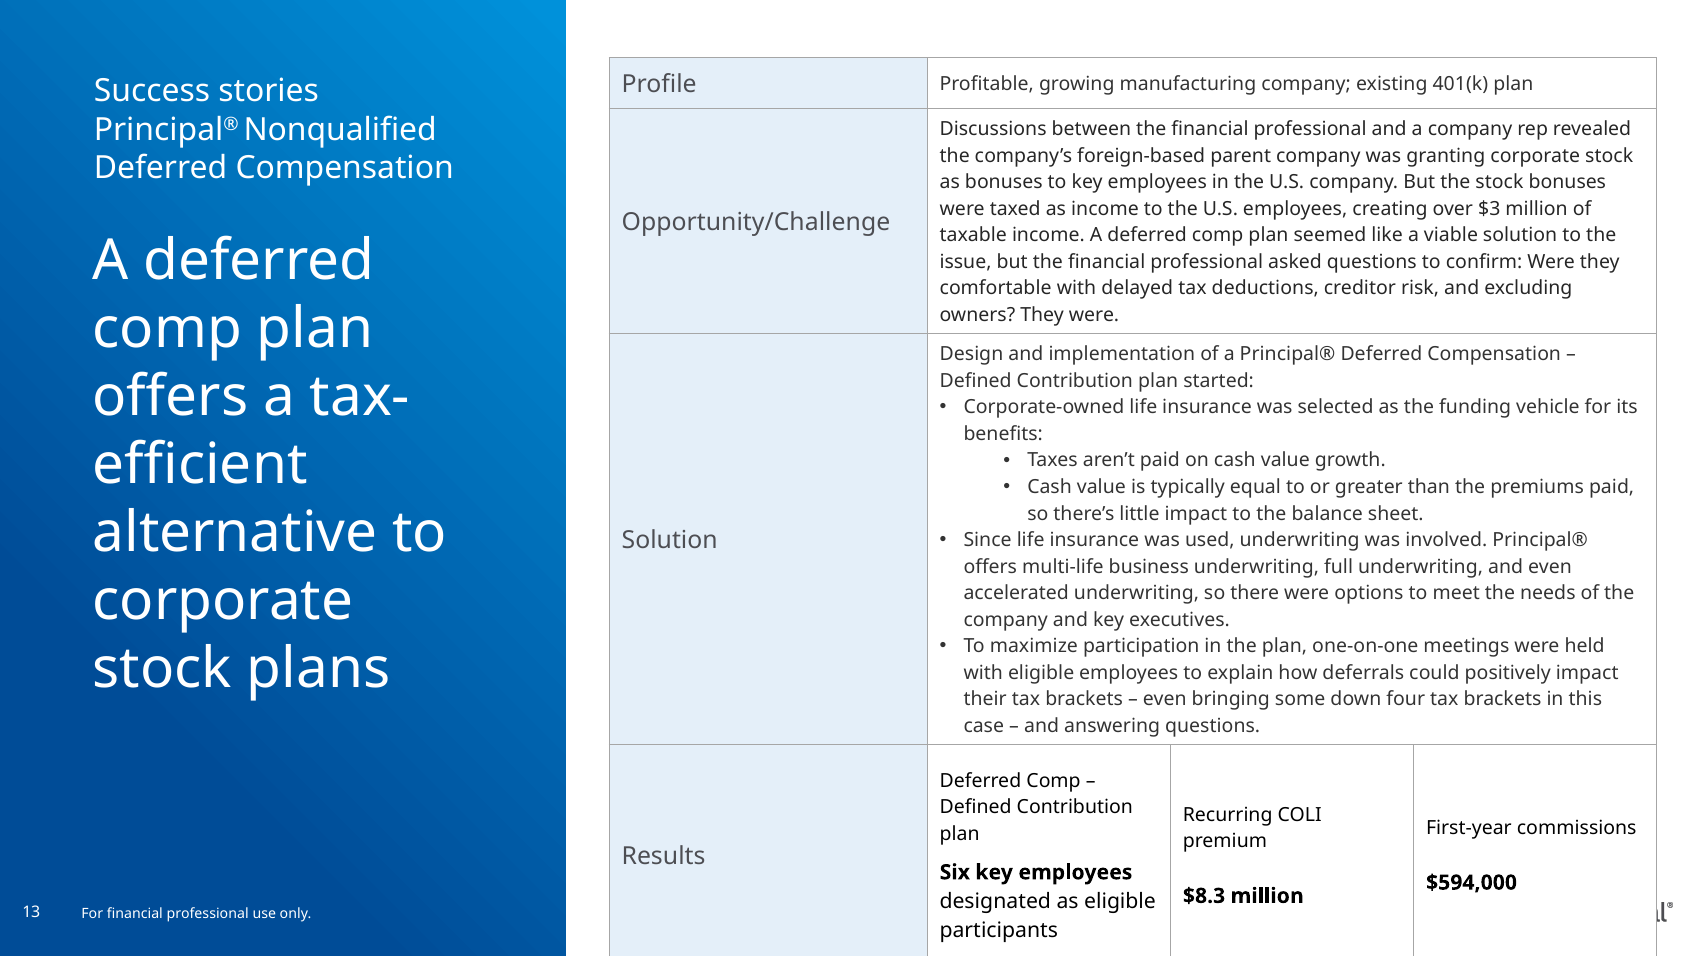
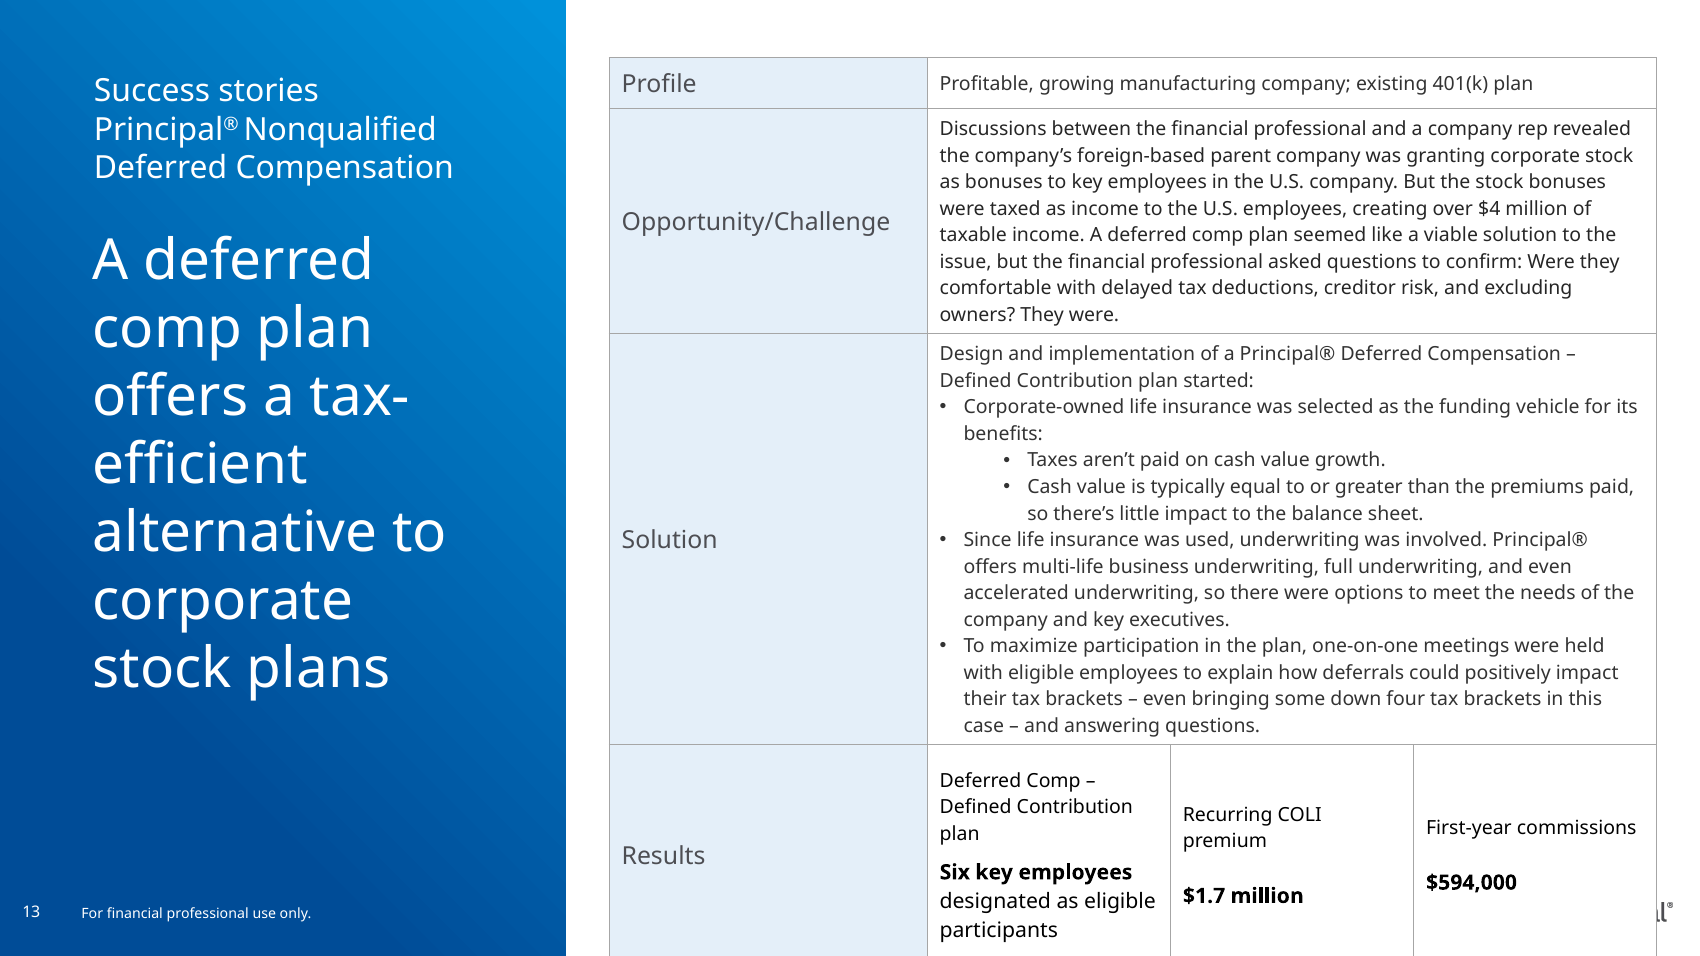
$3: $3 -> $4
$8.3: $8.3 -> $1.7
